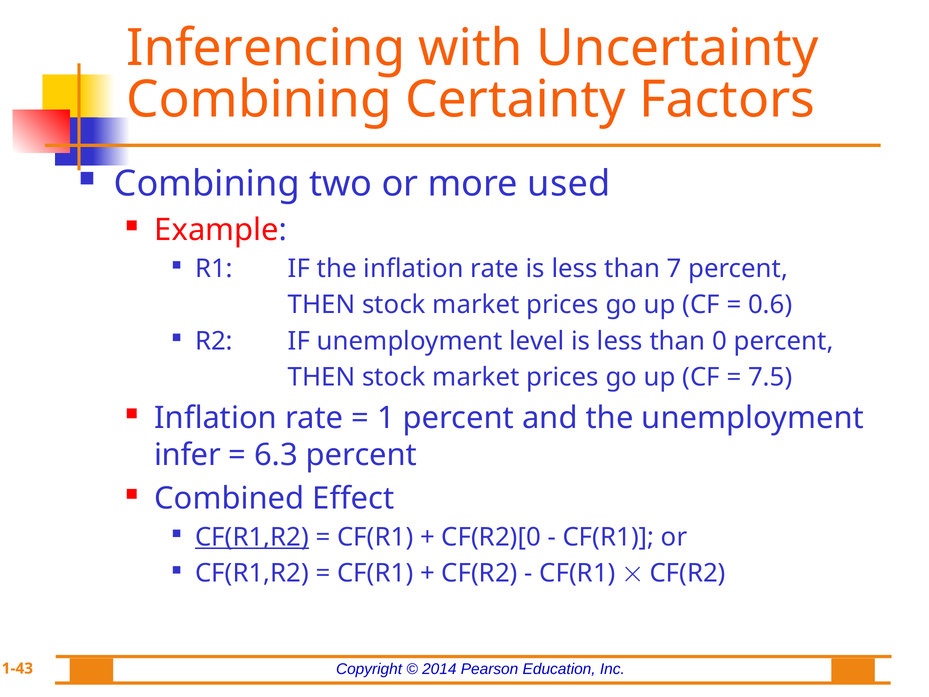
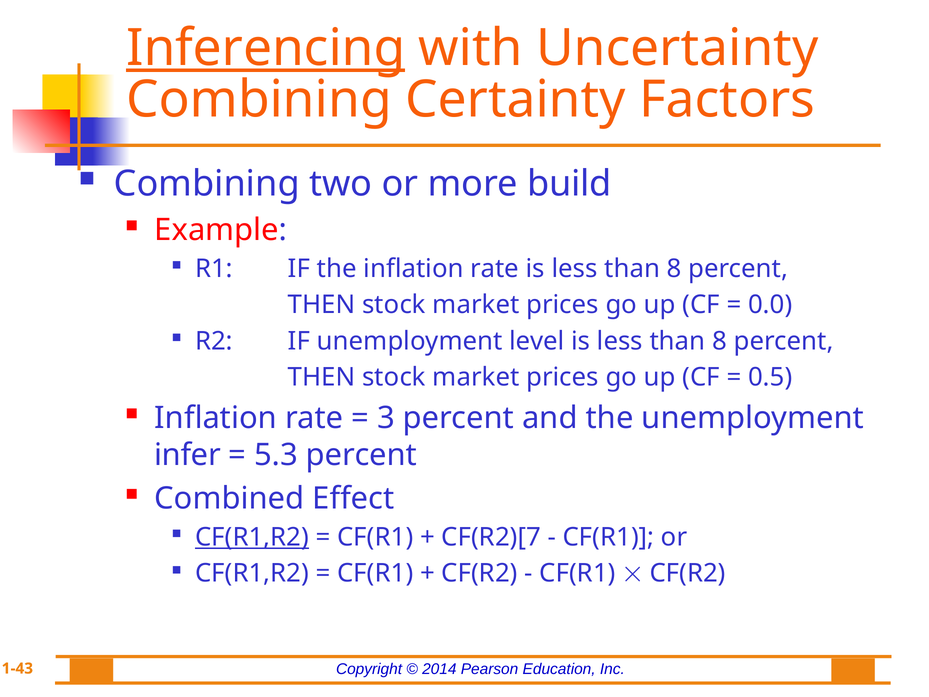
Inferencing underline: none -> present
used: used -> build
7 at (674, 269): 7 -> 8
0.6: 0.6 -> 0.0
0 at (719, 341): 0 -> 8
7.5: 7.5 -> 0.5
1: 1 -> 3
6.3: 6.3 -> 5.3
CF(R2)[0: CF(R2)[0 -> CF(R2)[7
